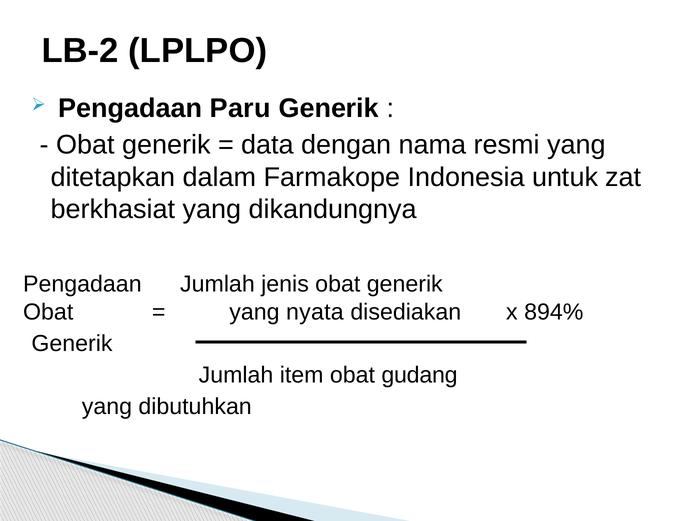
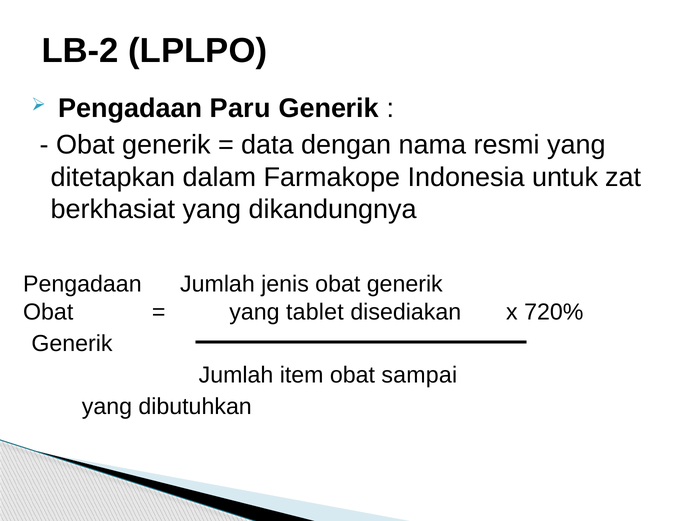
nyata: nyata -> tablet
894%: 894% -> 720%
gudang: gudang -> sampai
